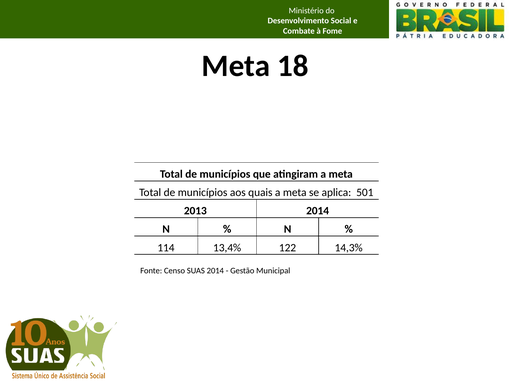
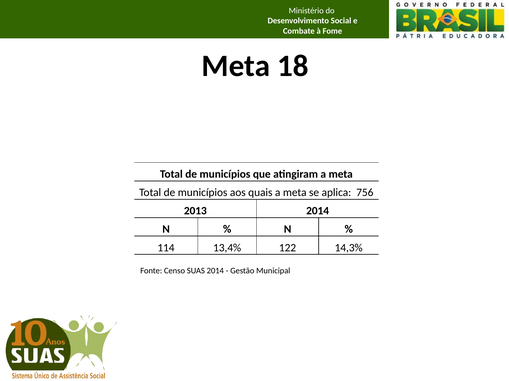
501: 501 -> 756
